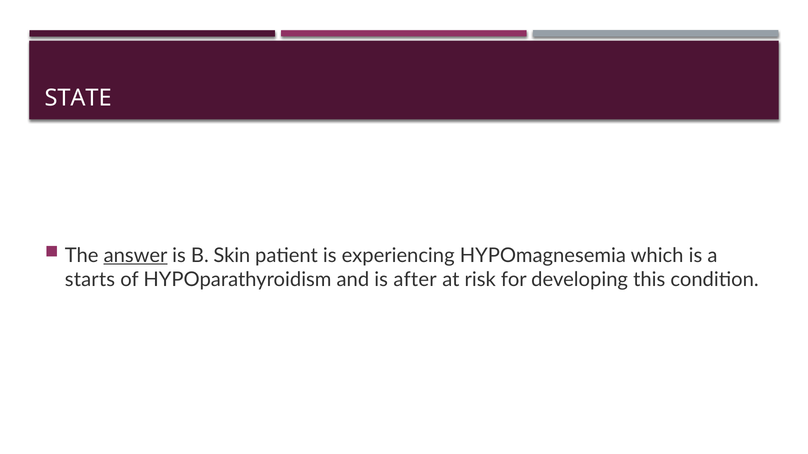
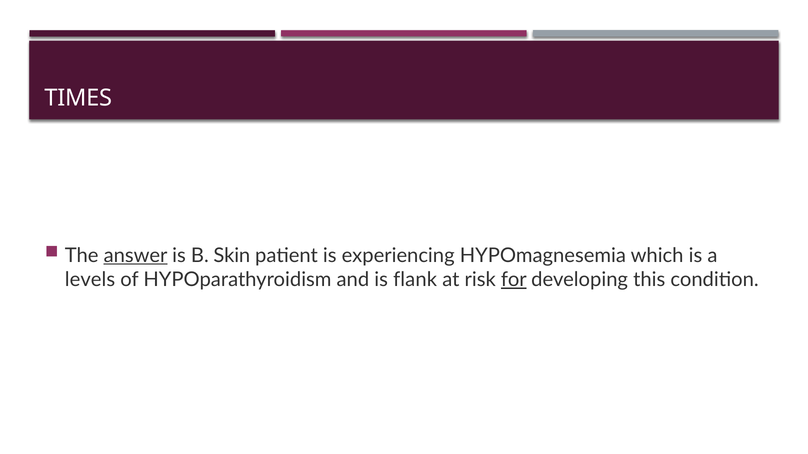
STATE: STATE -> TIMES
starts: starts -> levels
after: after -> flank
for underline: none -> present
